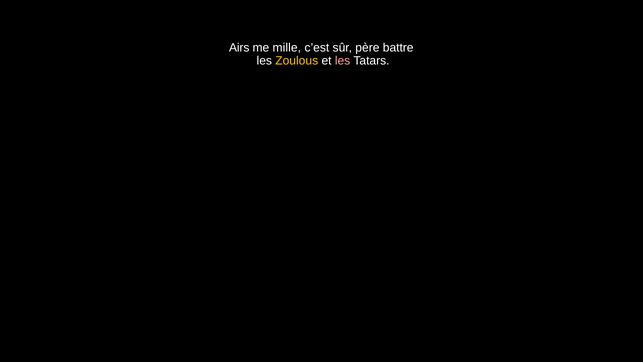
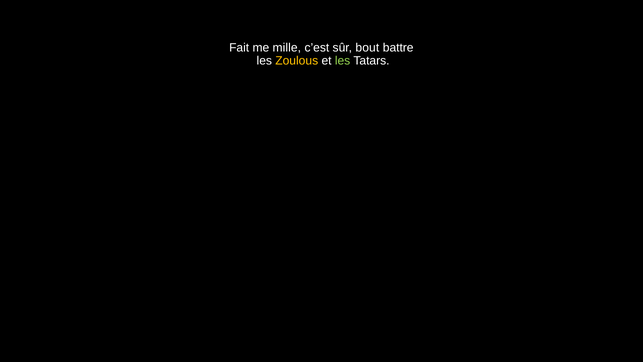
Airs: Airs -> Fait
père: père -> bout
les at (343, 61) colour: pink -> light green
